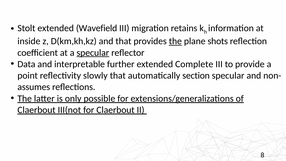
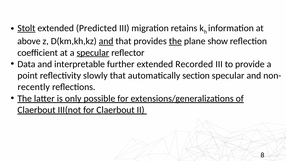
Stolt underline: none -> present
Wavefield: Wavefield -> Predicted
inside: inside -> above
and at (106, 41) underline: none -> present
shots: shots -> show
Complete: Complete -> Recorded
assumes: assumes -> recently
